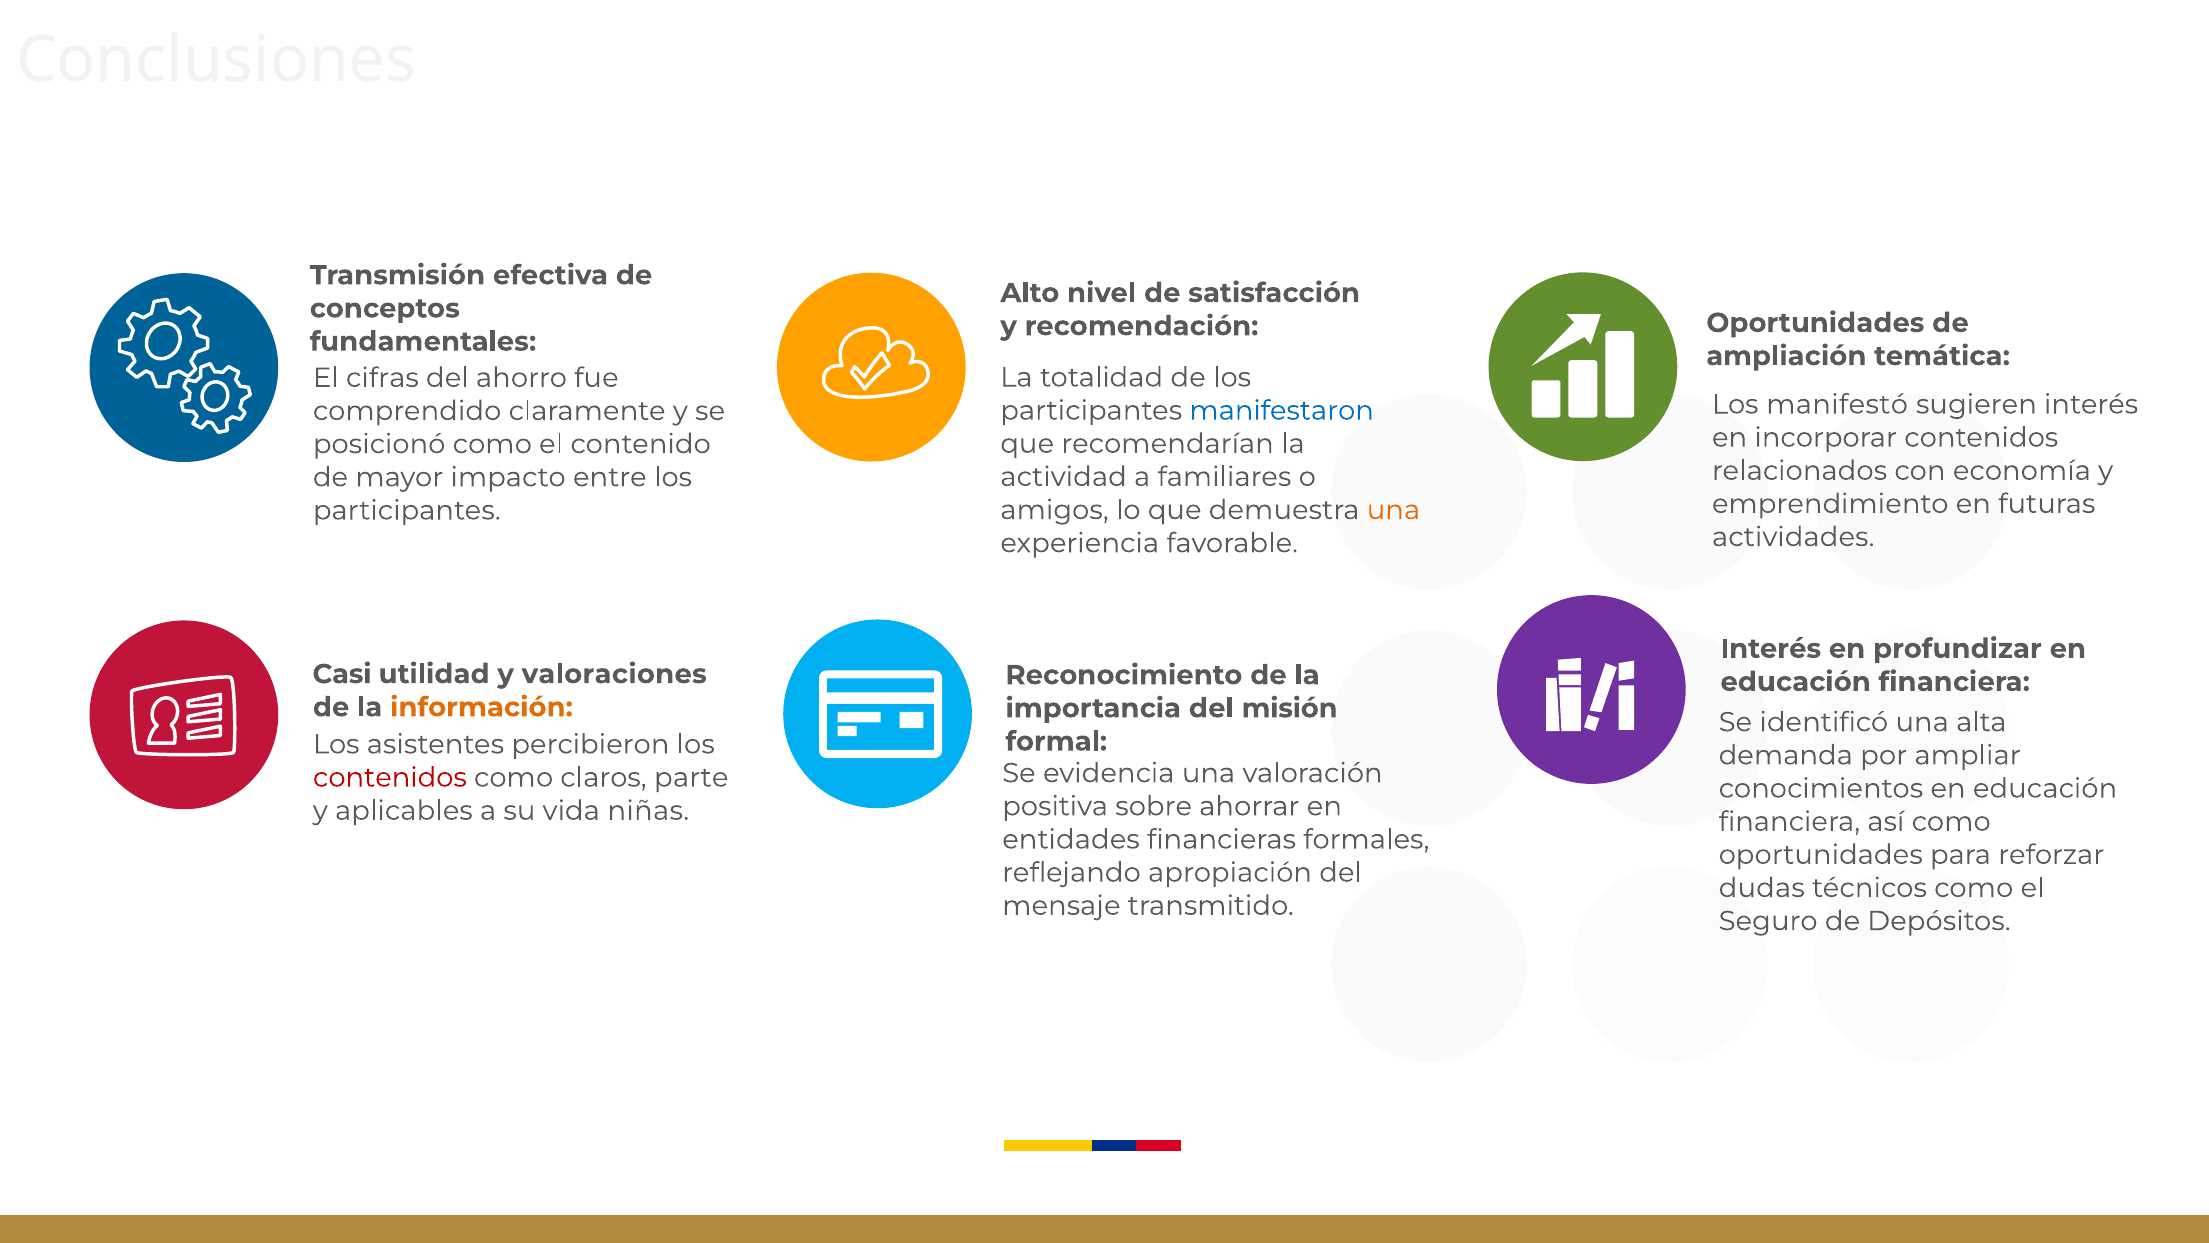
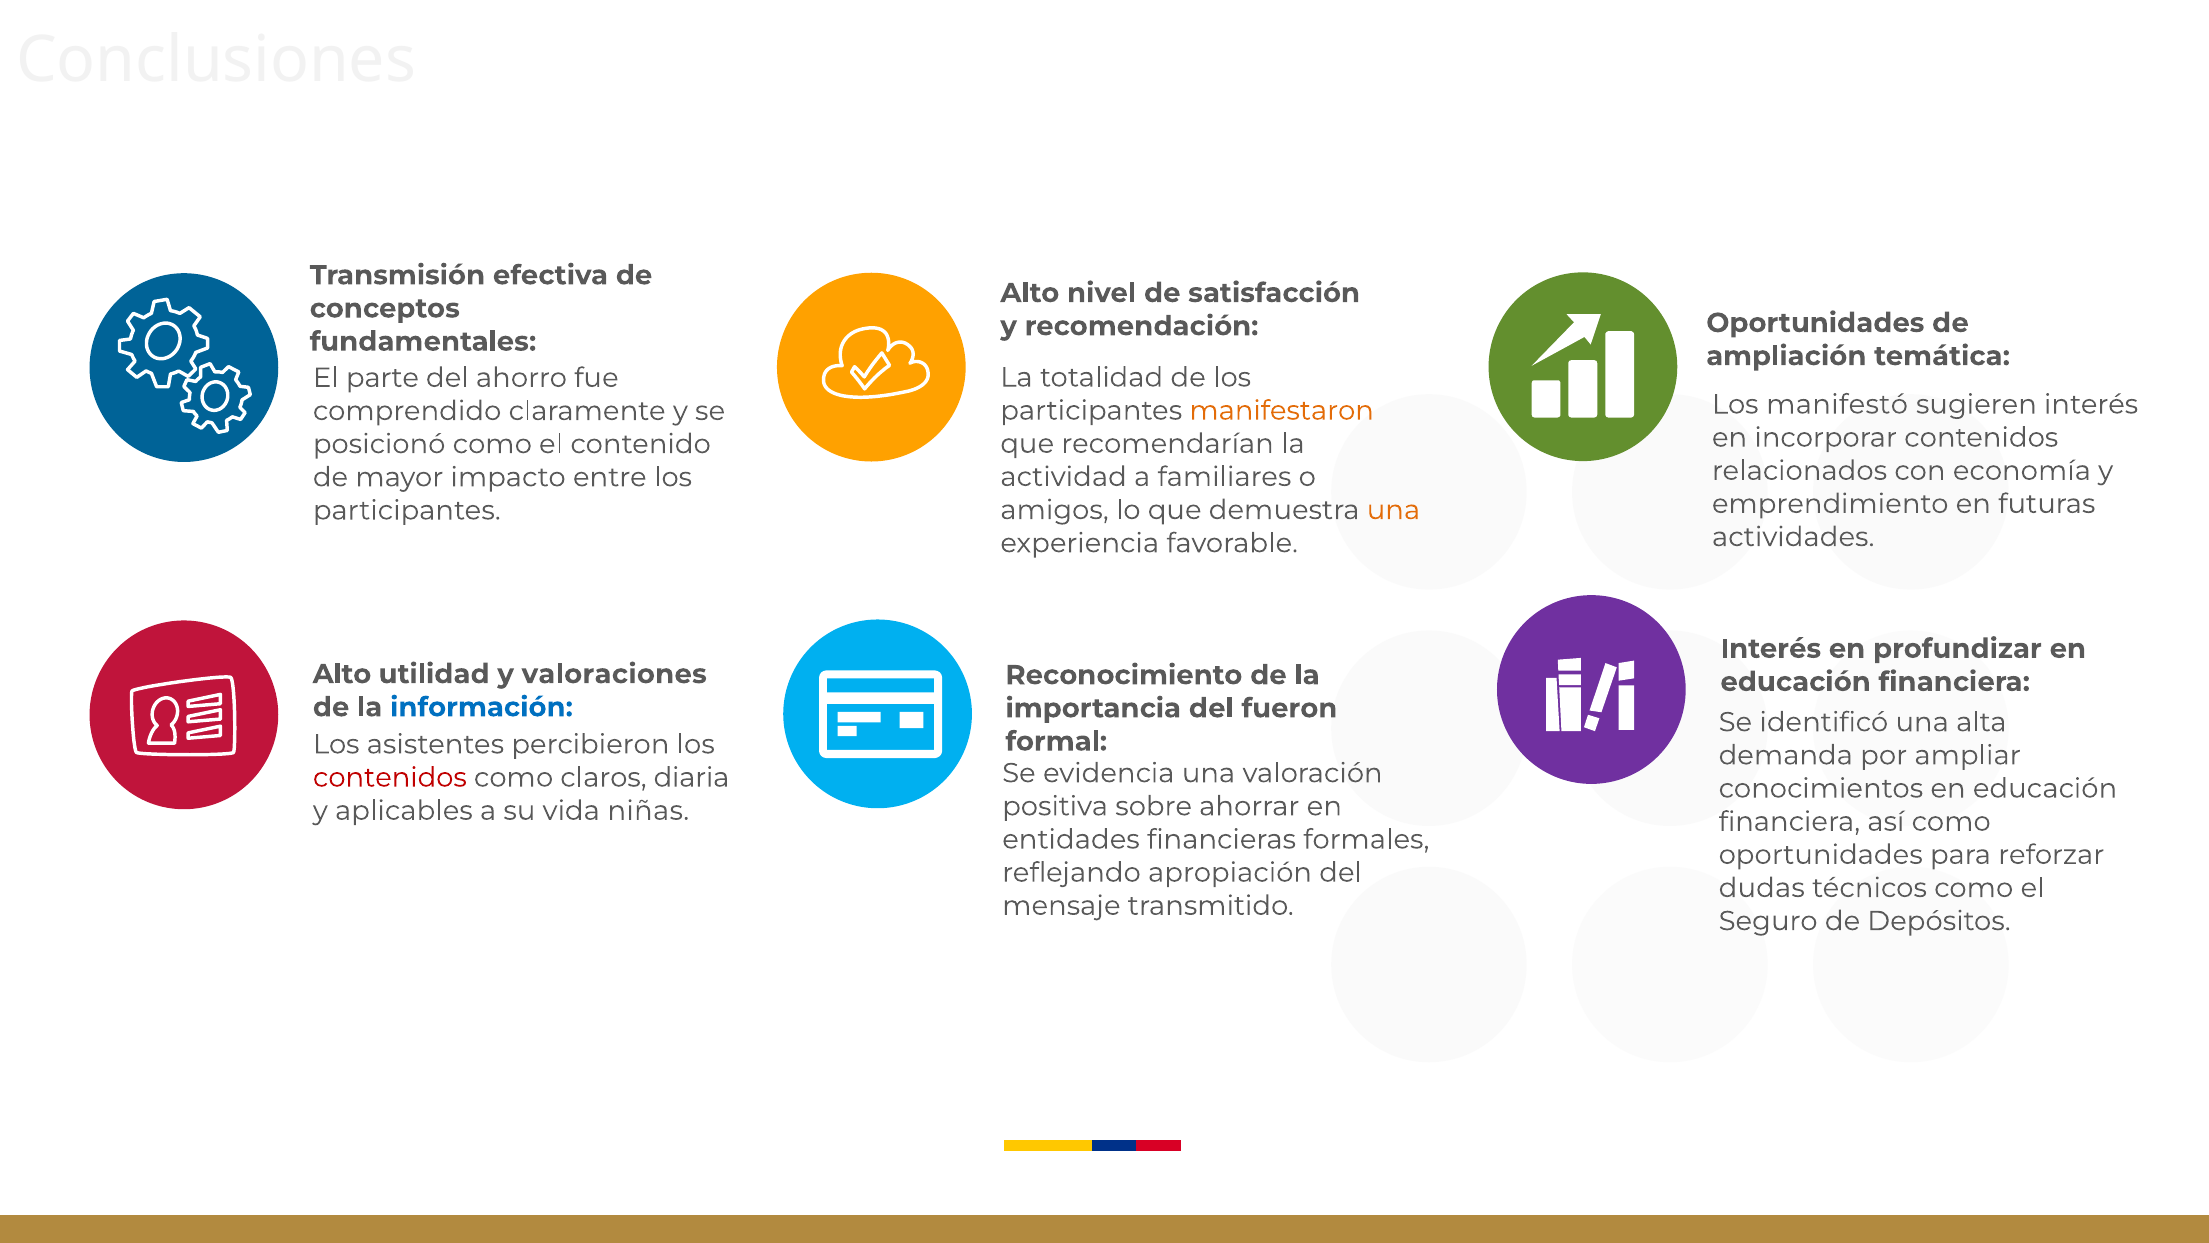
cifras: cifras -> parte
manifestaron colour: blue -> orange
Casi at (342, 674): Casi -> Alto
información colour: orange -> blue
misión: misión -> fueron
parte: parte -> diaria
